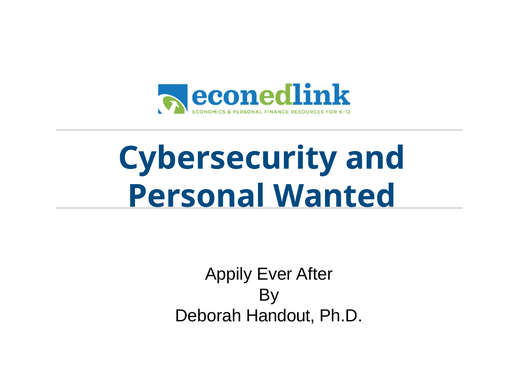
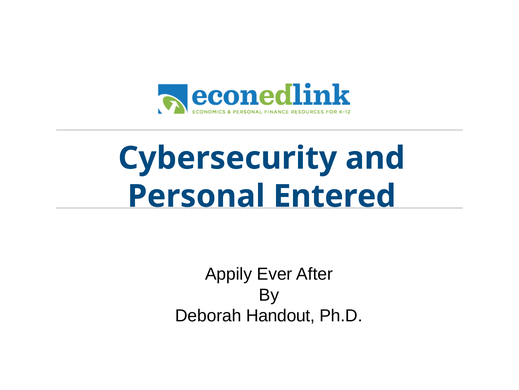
Wanted: Wanted -> Entered
